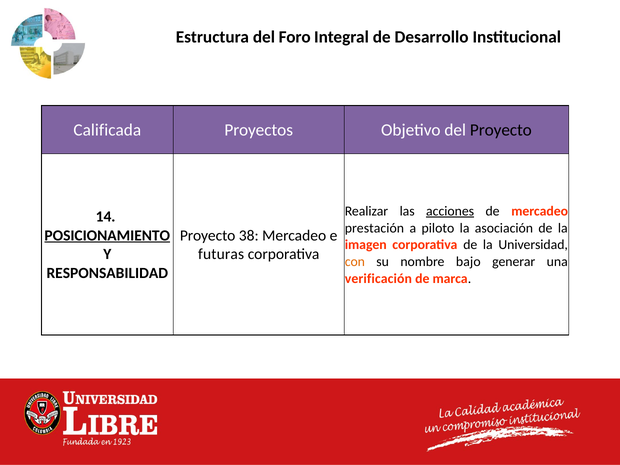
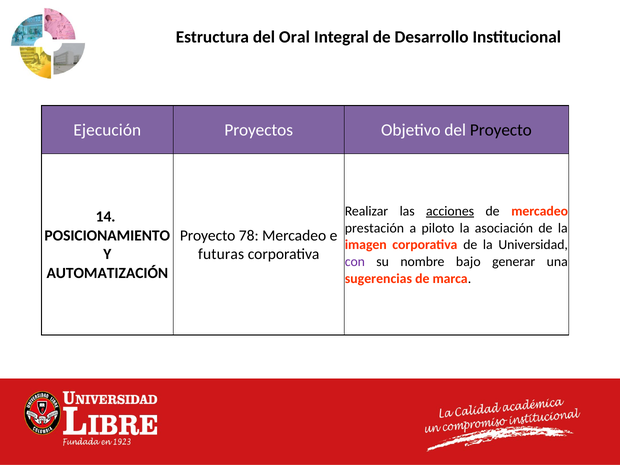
Foro: Foro -> Oral
Calificada: Calificada -> Ejecución
POSICIONAMIENTO underline: present -> none
38: 38 -> 78
con colour: orange -> purple
RESPONSABILIDAD: RESPONSABILIDAD -> AUTOMATIZACIÓN
verificación: verificación -> sugerencias
